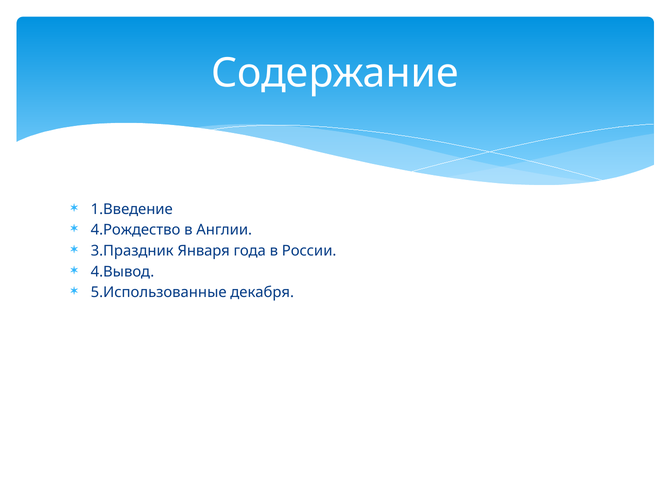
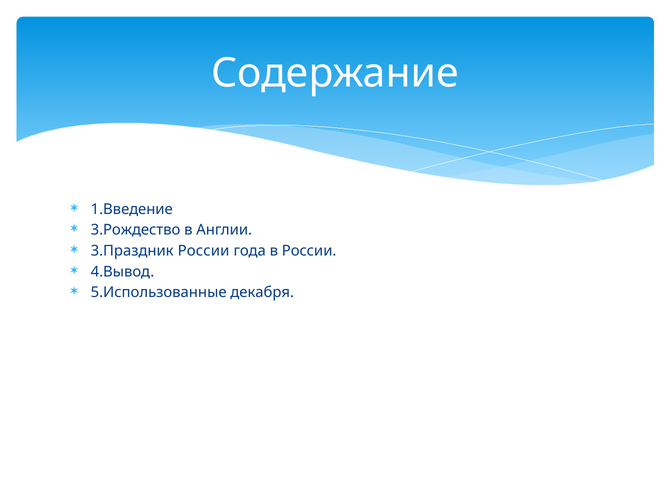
4.Рождество: 4.Рождество -> 3.Рождество
3.Праздник Января: Января -> России
